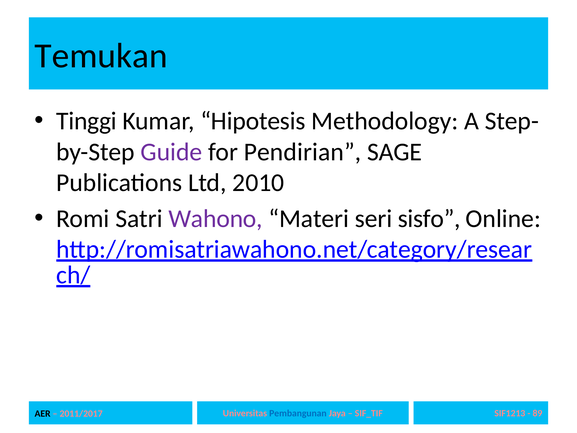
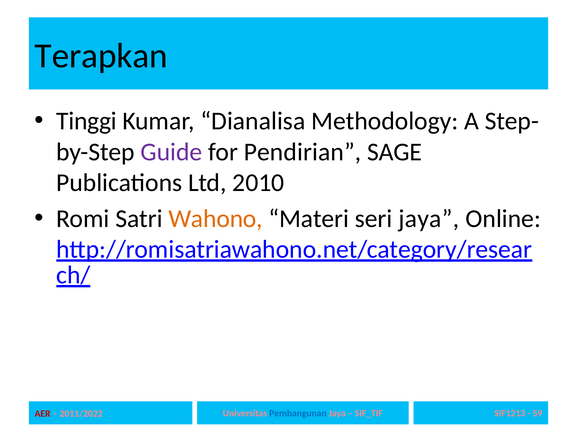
Temukan: Temukan -> Terapkan
Hipotesis: Hipotesis -> Dianalisa
Wahono colour: purple -> orange
seri sisfo: sisfo -> jaya
AER colour: black -> red
2011/2017: 2011/2017 -> 2011/2022
89: 89 -> 59
